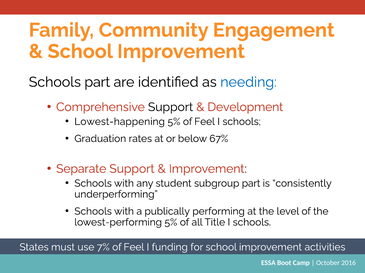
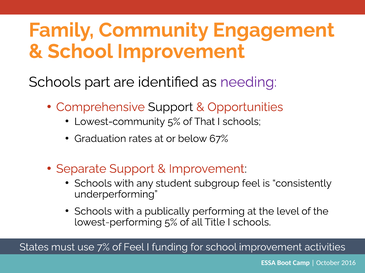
needing colour: blue -> purple
Development: Development -> Opportunities
Lowest-happening: Lowest-happening -> Lowest-community
5% of Feel: Feel -> That
subgroup part: part -> feel
